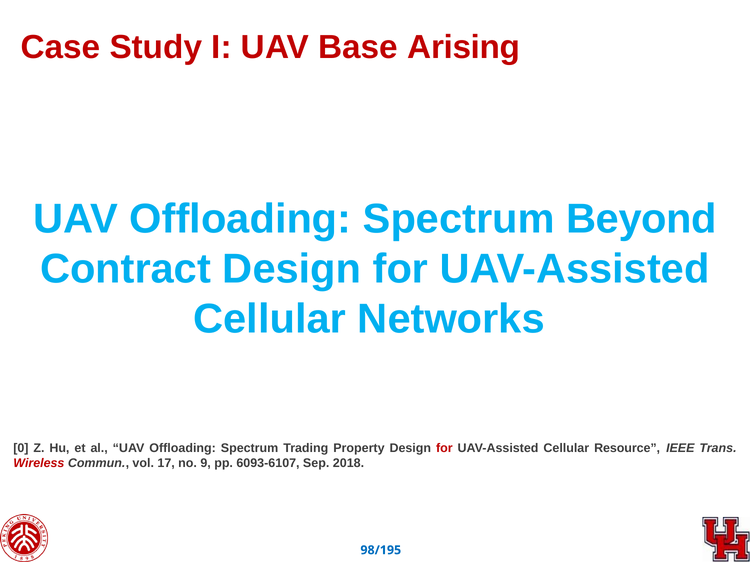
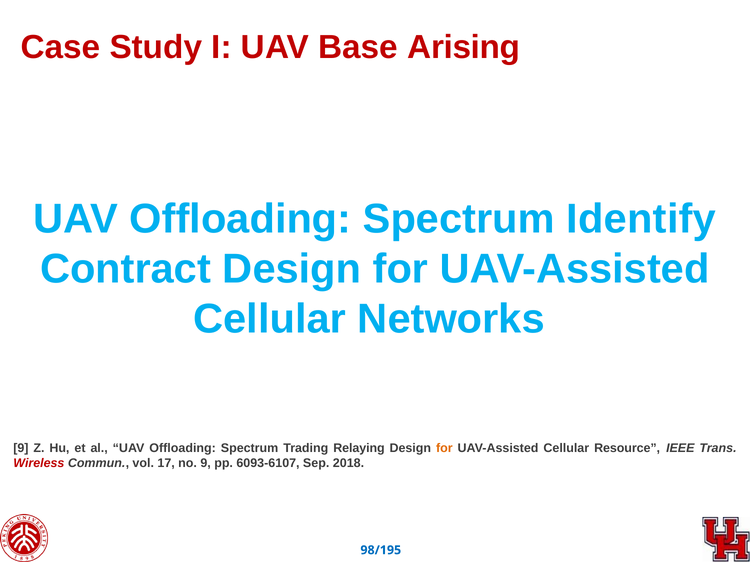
Beyond: Beyond -> Identify
0 at (21, 449): 0 -> 9
Property: Property -> Relaying
for at (444, 449) colour: red -> orange
